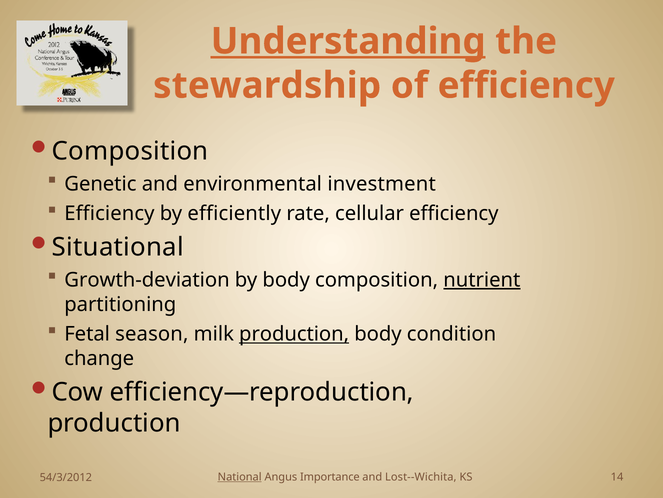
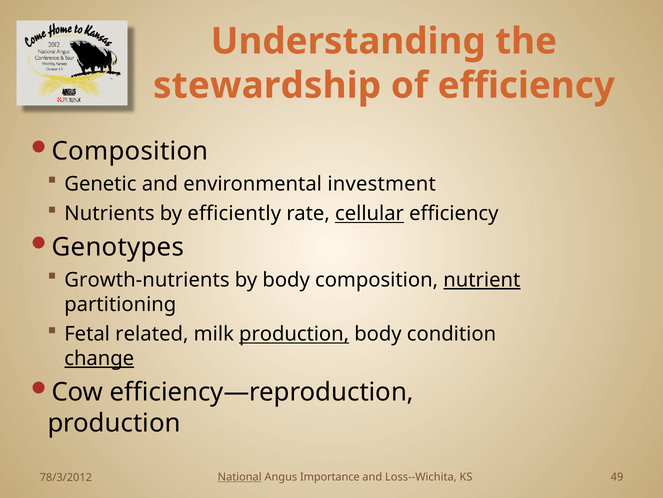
Understanding underline: present -> none
Efficiency at (109, 213): Efficiency -> Nutrients
cellular underline: none -> present
Situational: Situational -> Genotypes
Growth-deviation: Growth-deviation -> Growth-nutrients
season: season -> related
change underline: none -> present
Lost--Wichita: Lost--Wichita -> Loss--Wichita
14: 14 -> 49
54/3/2012: 54/3/2012 -> 78/3/2012
